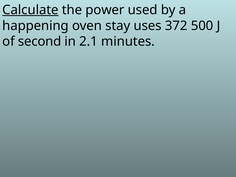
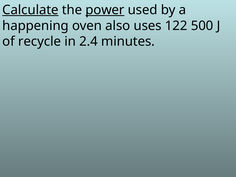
power underline: none -> present
stay: stay -> also
372: 372 -> 122
second: second -> recycle
2.1: 2.1 -> 2.4
